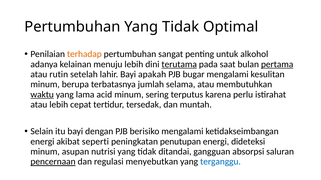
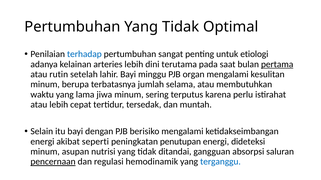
terhadap colour: orange -> blue
alkohol: alkohol -> etiologi
menuju: menuju -> arteries
terutama underline: present -> none
apakah: apakah -> minggu
bugar: bugar -> organ
waktu underline: present -> none
acid: acid -> jiwa
menyebutkan: menyebutkan -> hemodinamik
